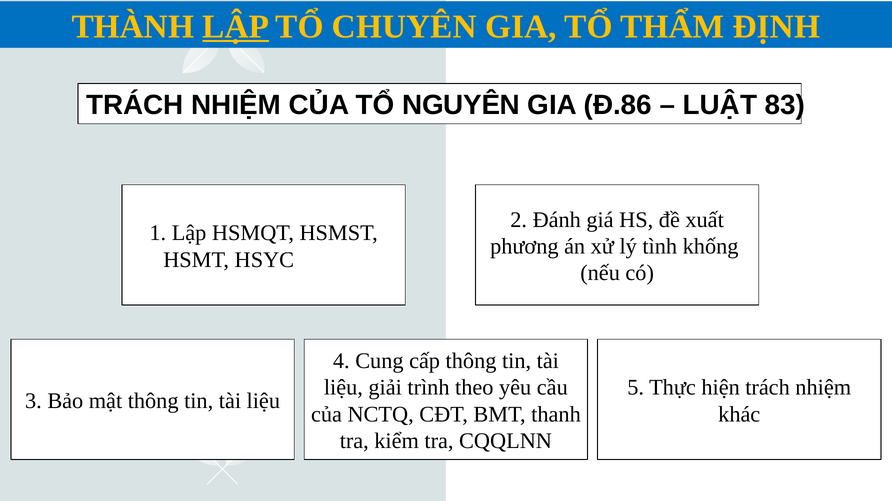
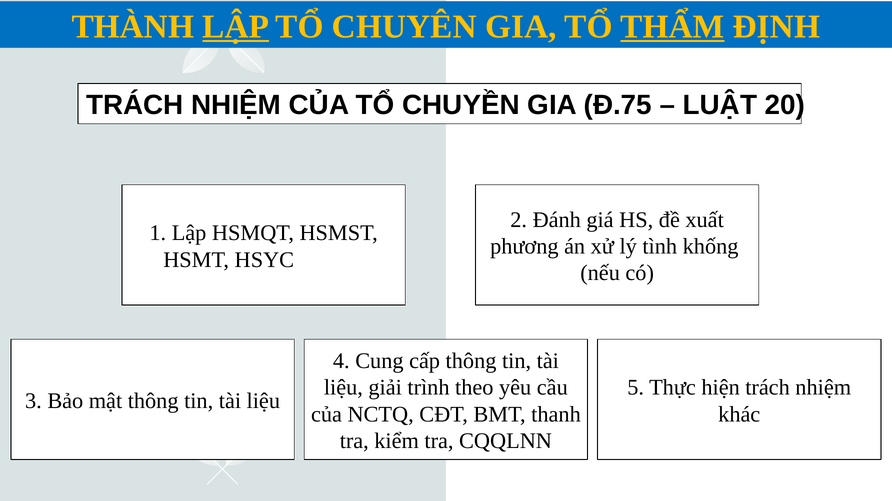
THẨM underline: none -> present
NGUYÊN: NGUYÊN -> CHUYỀN
Đ.86: Đ.86 -> Đ.75
83: 83 -> 20
